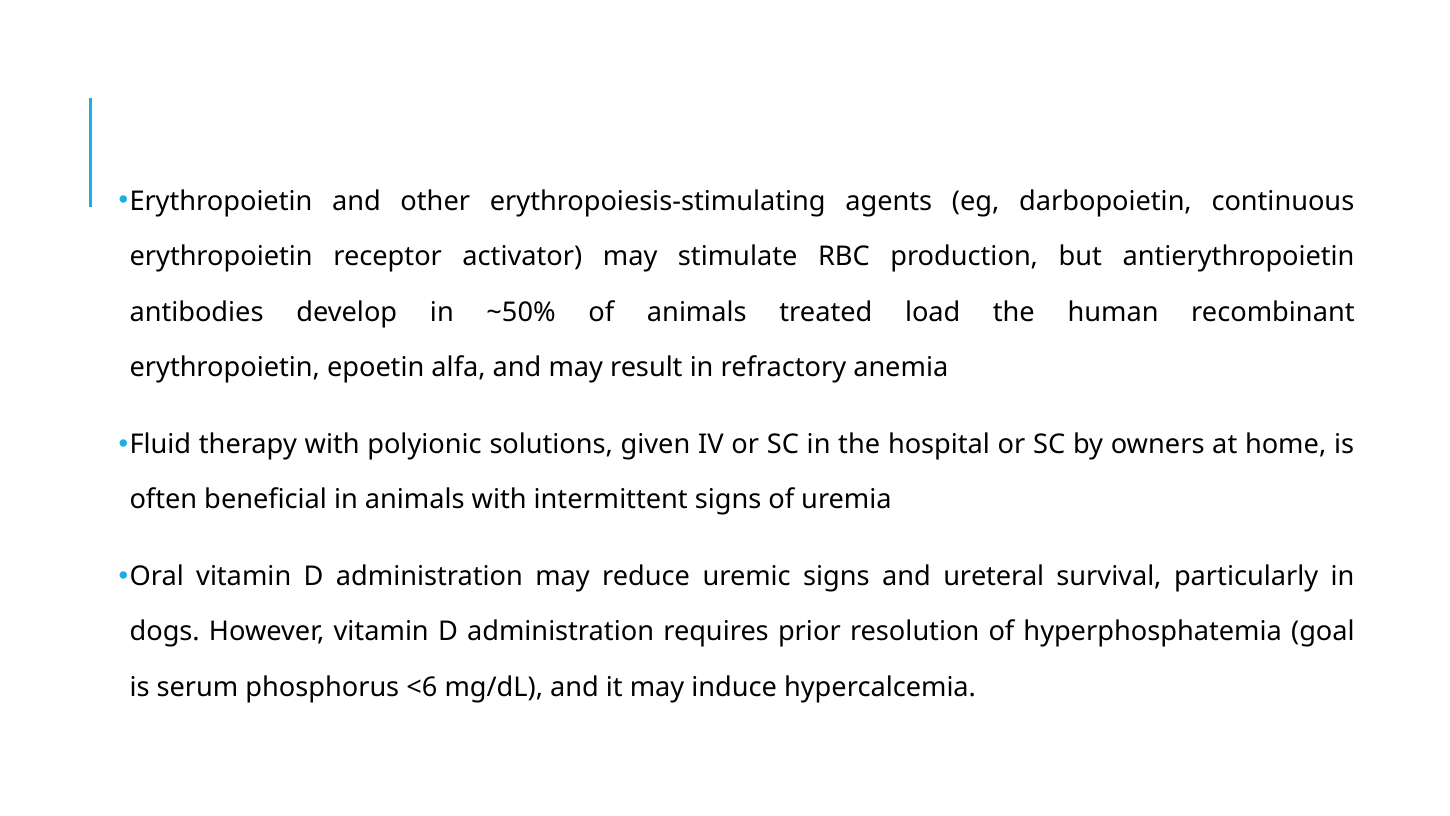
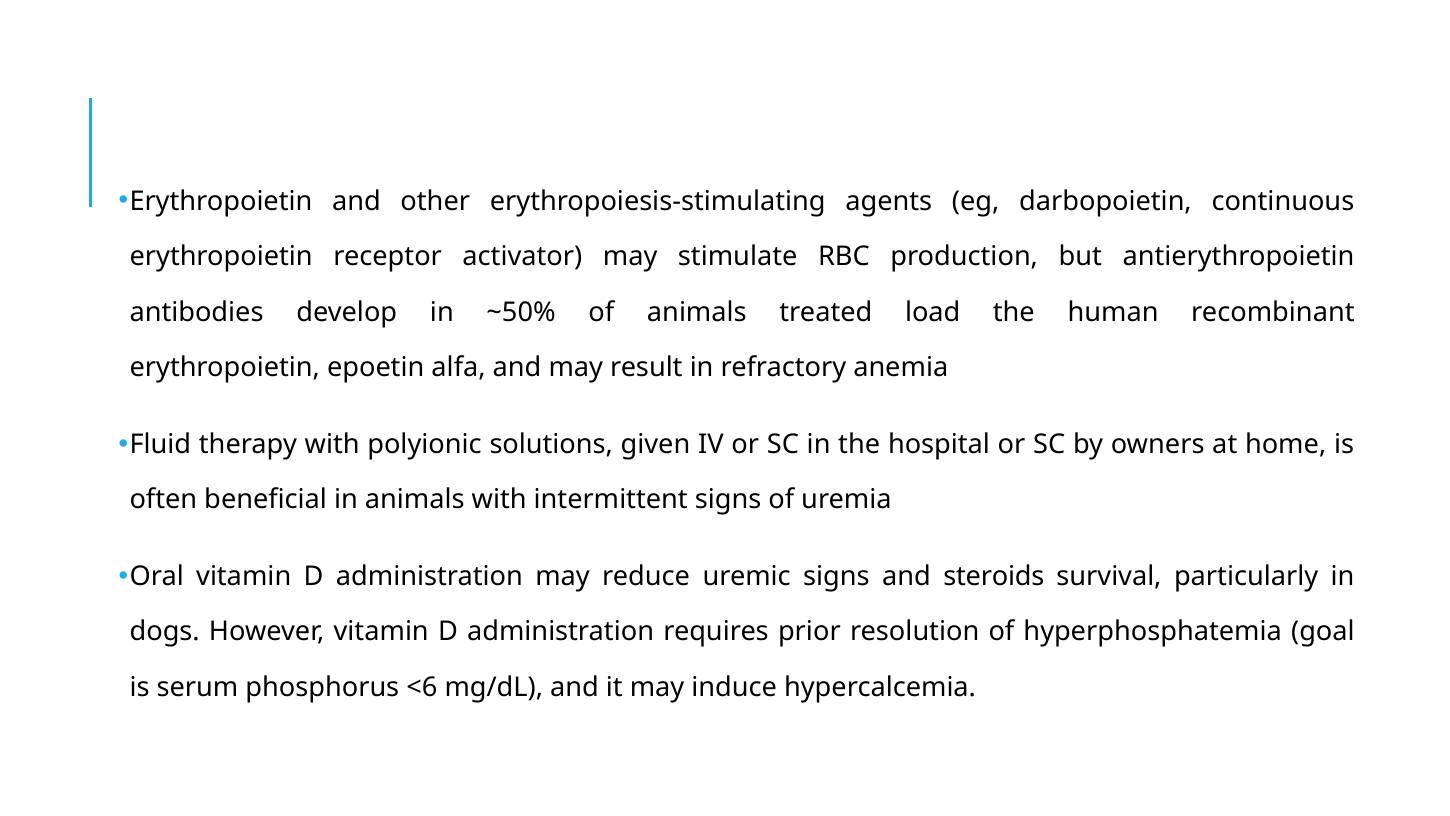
ureteral: ureteral -> steroids
